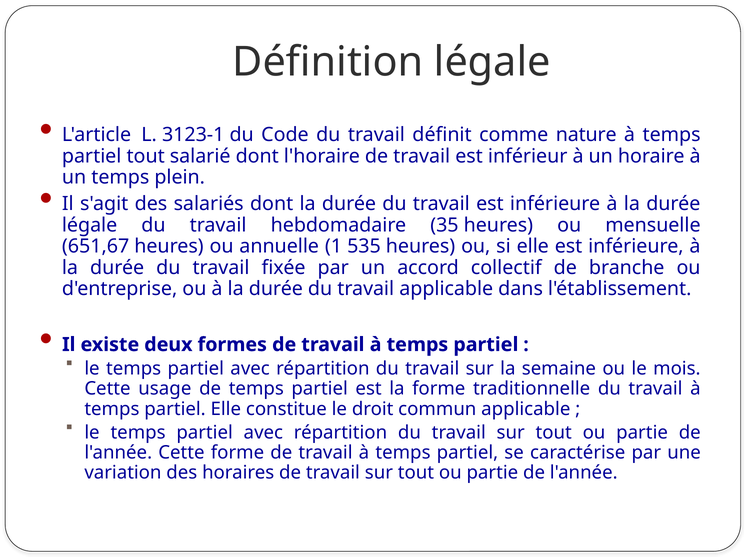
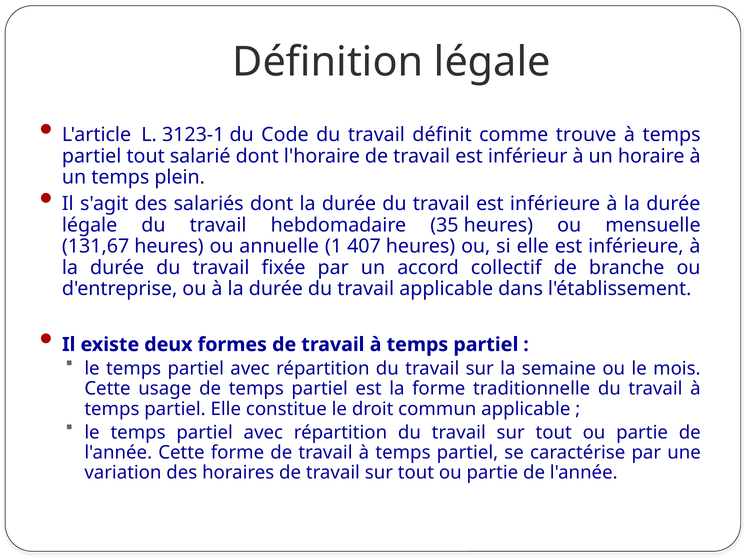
nature: nature -> trouve
651,67: 651,67 -> 131,67
535: 535 -> 407
